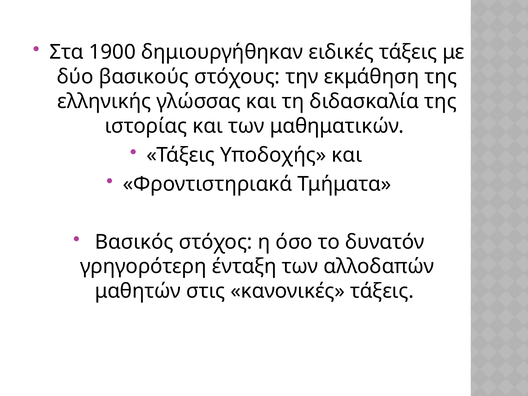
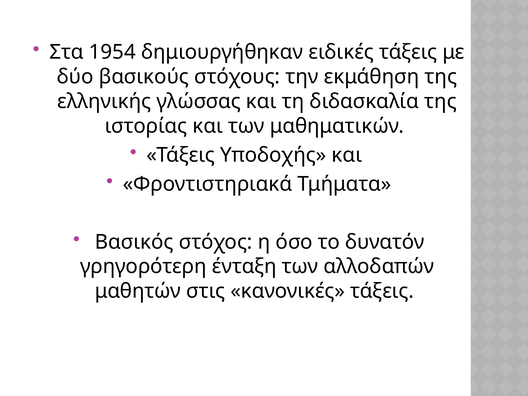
1900: 1900 -> 1954
